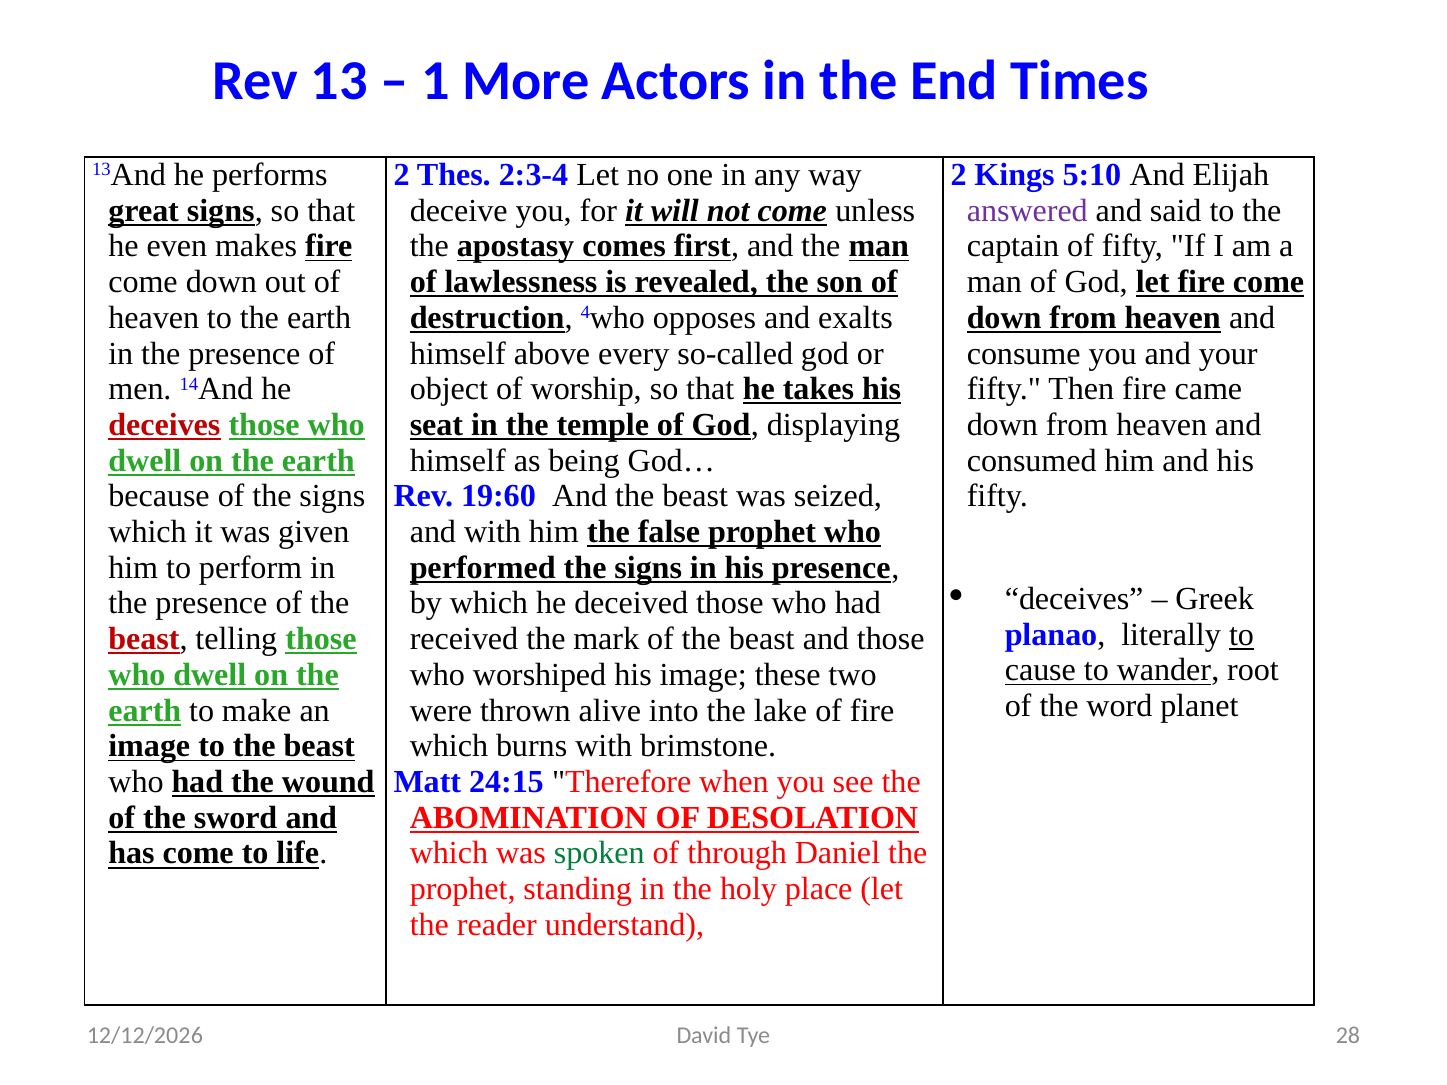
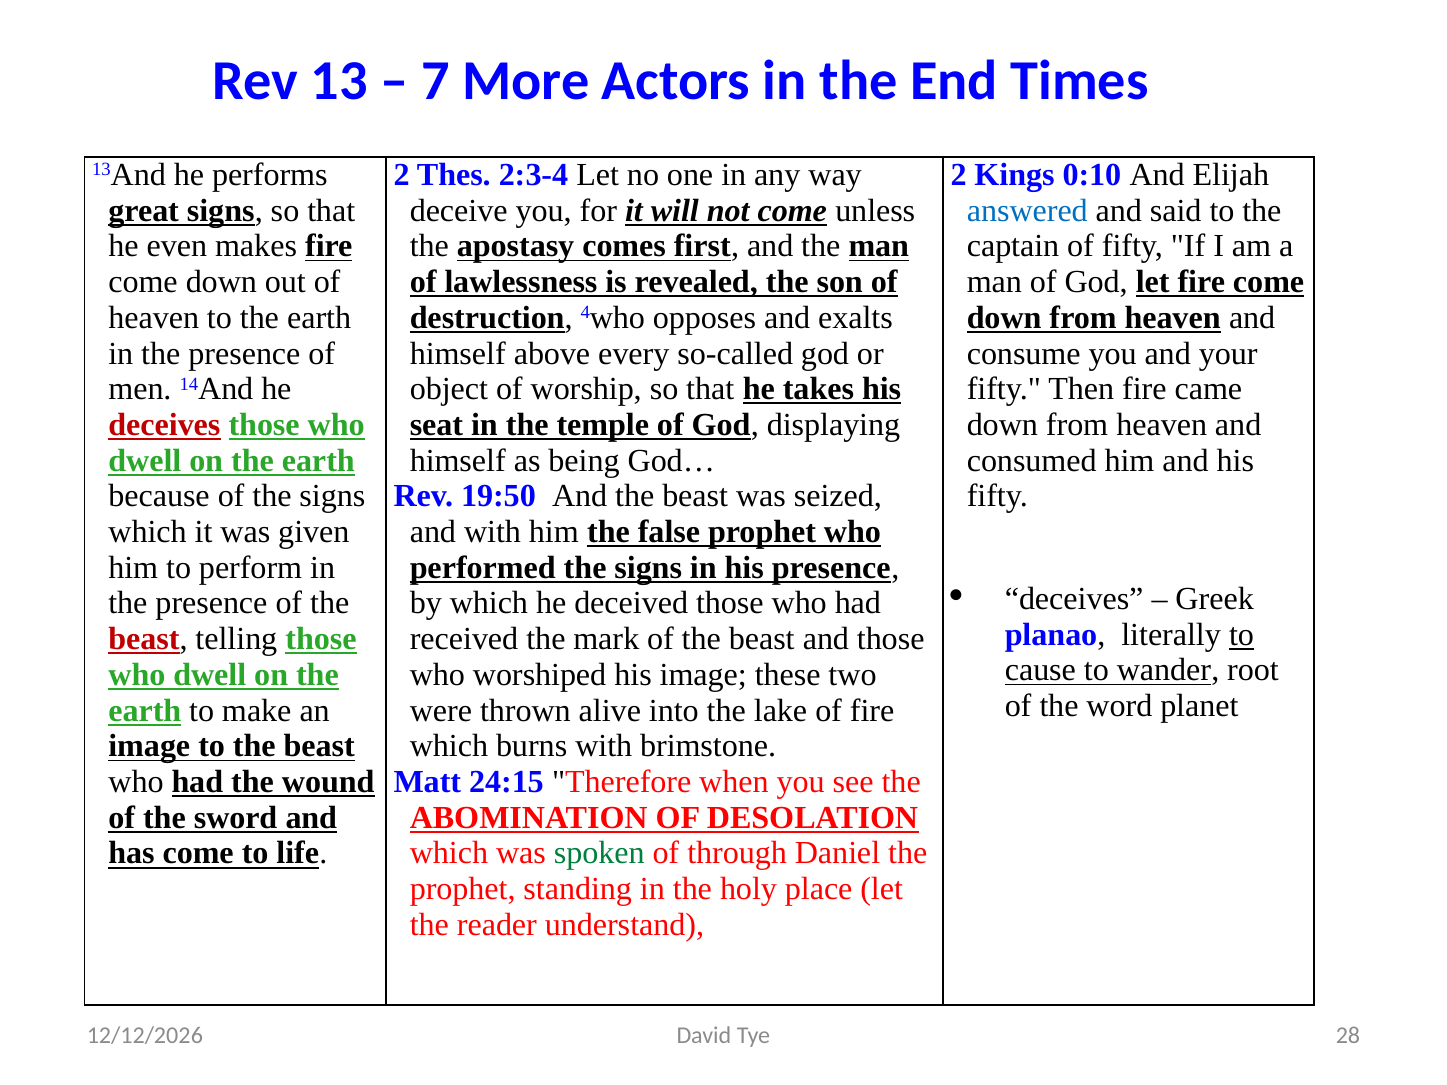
1: 1 -> 7
5:10: 5:10 -> 0:10
answered colour: purple -> blue
19:60: 19:60 -> 19:50
